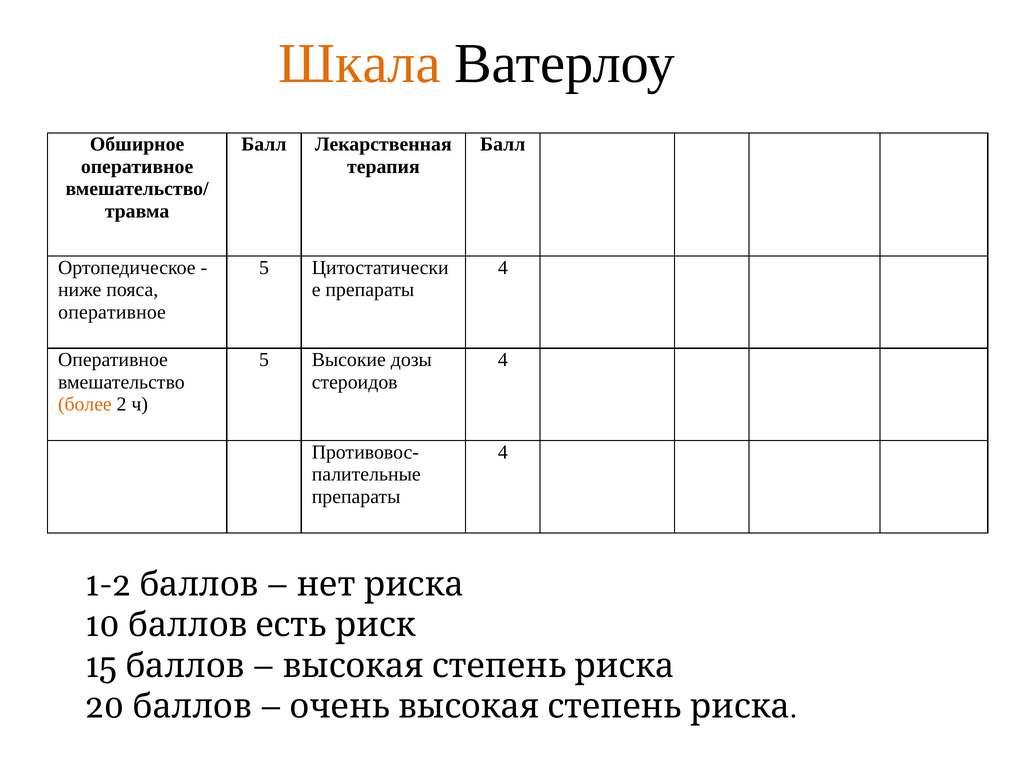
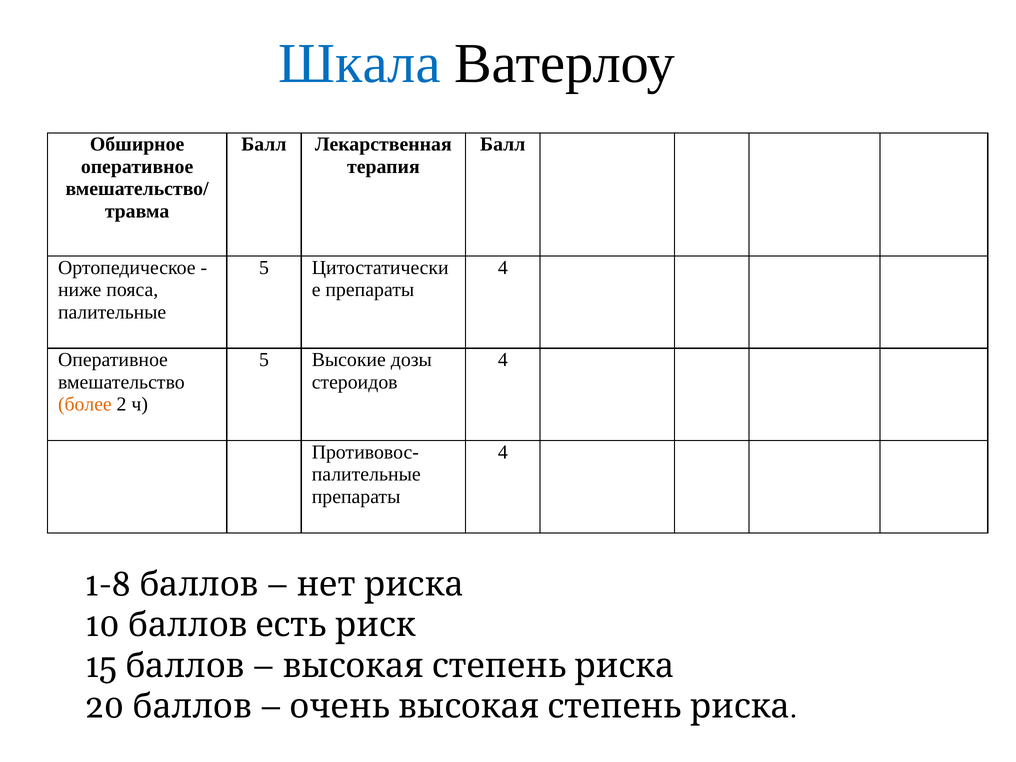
Шкала colour: orange -> blue
оперативное at (112, 312): оперативное -> палительные
1-2: 1-2 -> 1-8
